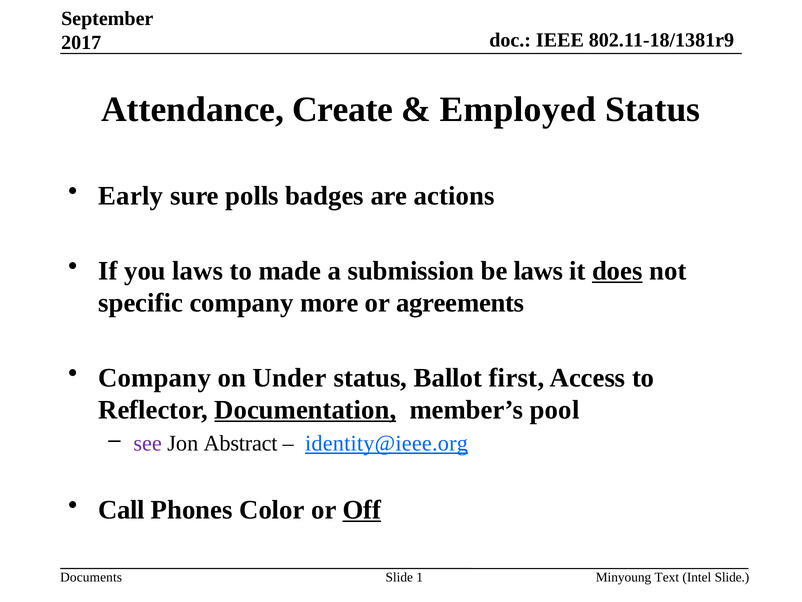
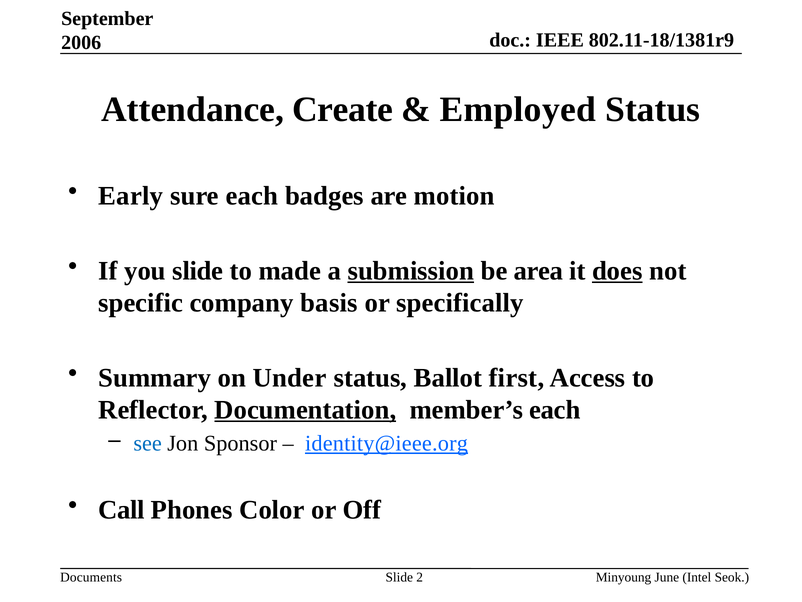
2017: 2017 -> 2006
sure polls: polls -> each
actions: actions -> motion
you laws: laws -> slide
submission underline: none -> present
be laws: laws -> area
more: more -> basis
agreements: agreements -> specifically
Company at (155, 377): Company -> Summary
member’s pool: pool -> each
see colour: purple -> blue
Abstract: Abstract -> Sponsor
Off underline: present -> none
1: 1 -> 2
Text: Text -> June
Intel Slide: Slide -> Seok
